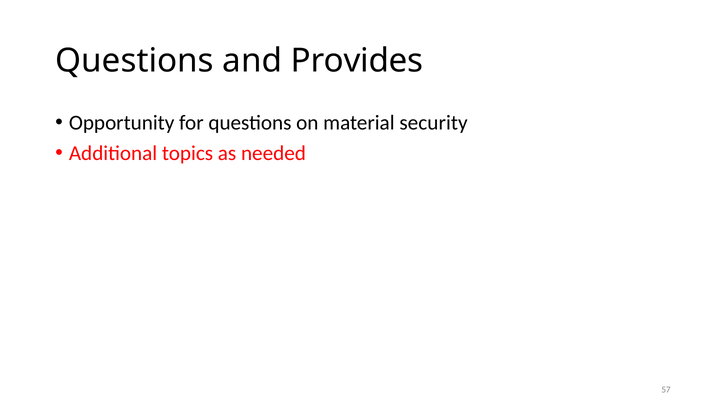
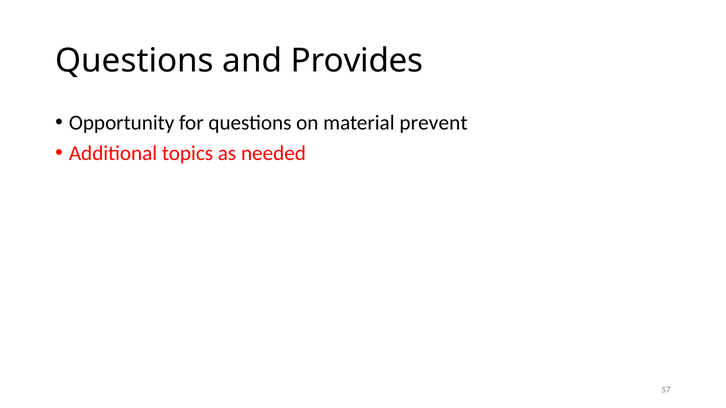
security: security -> prevent
